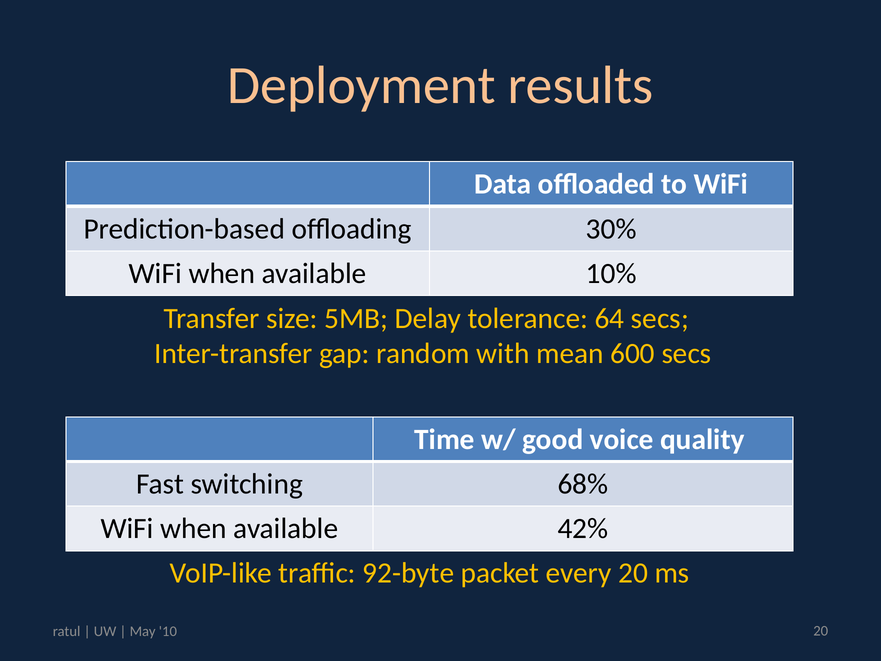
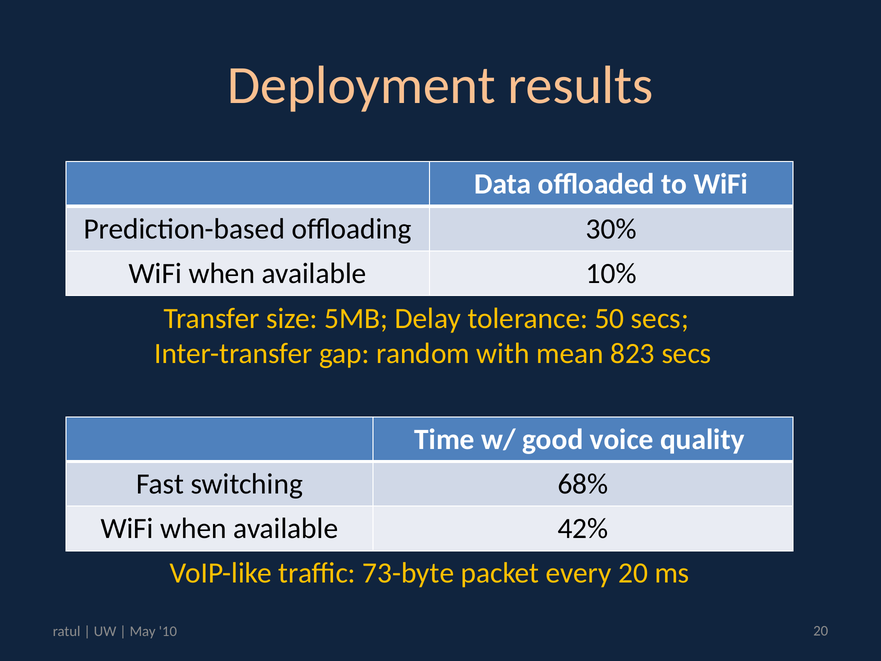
64: 64 -> 50
600: 600 -> 823
92-byte: 92-byte -> 73-byte
